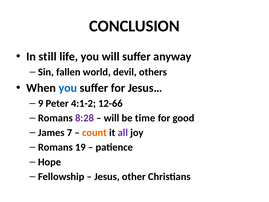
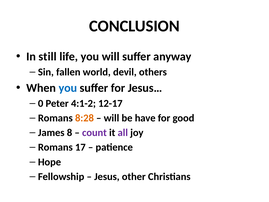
9: 9 -> 0
12-66: 12-66 -> 12-17
8:28 colour: purple -> orange
time: time -> have
7: 7 -> 8
count colour: orange -> purple
19: 19 -> 17
